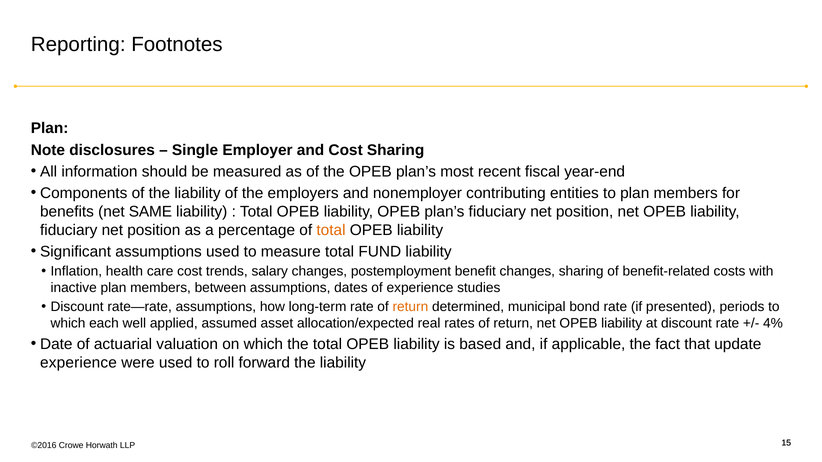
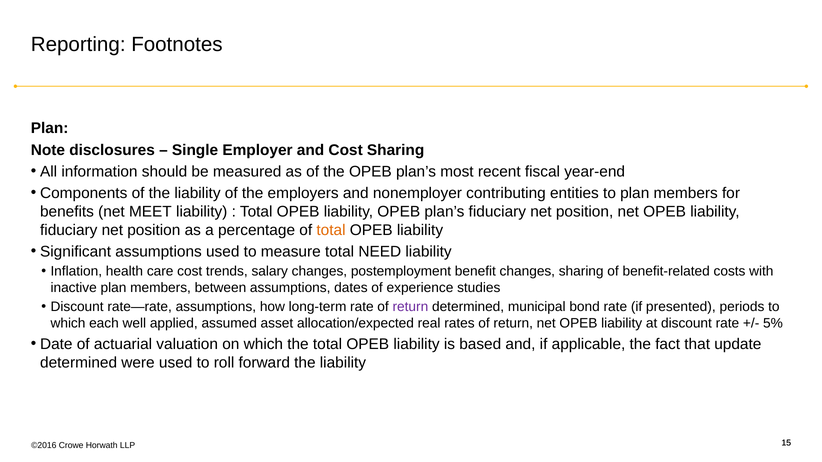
SAME: SAME -> MEET
FUND: FUND -> NEED
return at (410, 307) colour: orange -> purple
4%: 4% -> 5%
experience at (79, 363): experience -> determined
